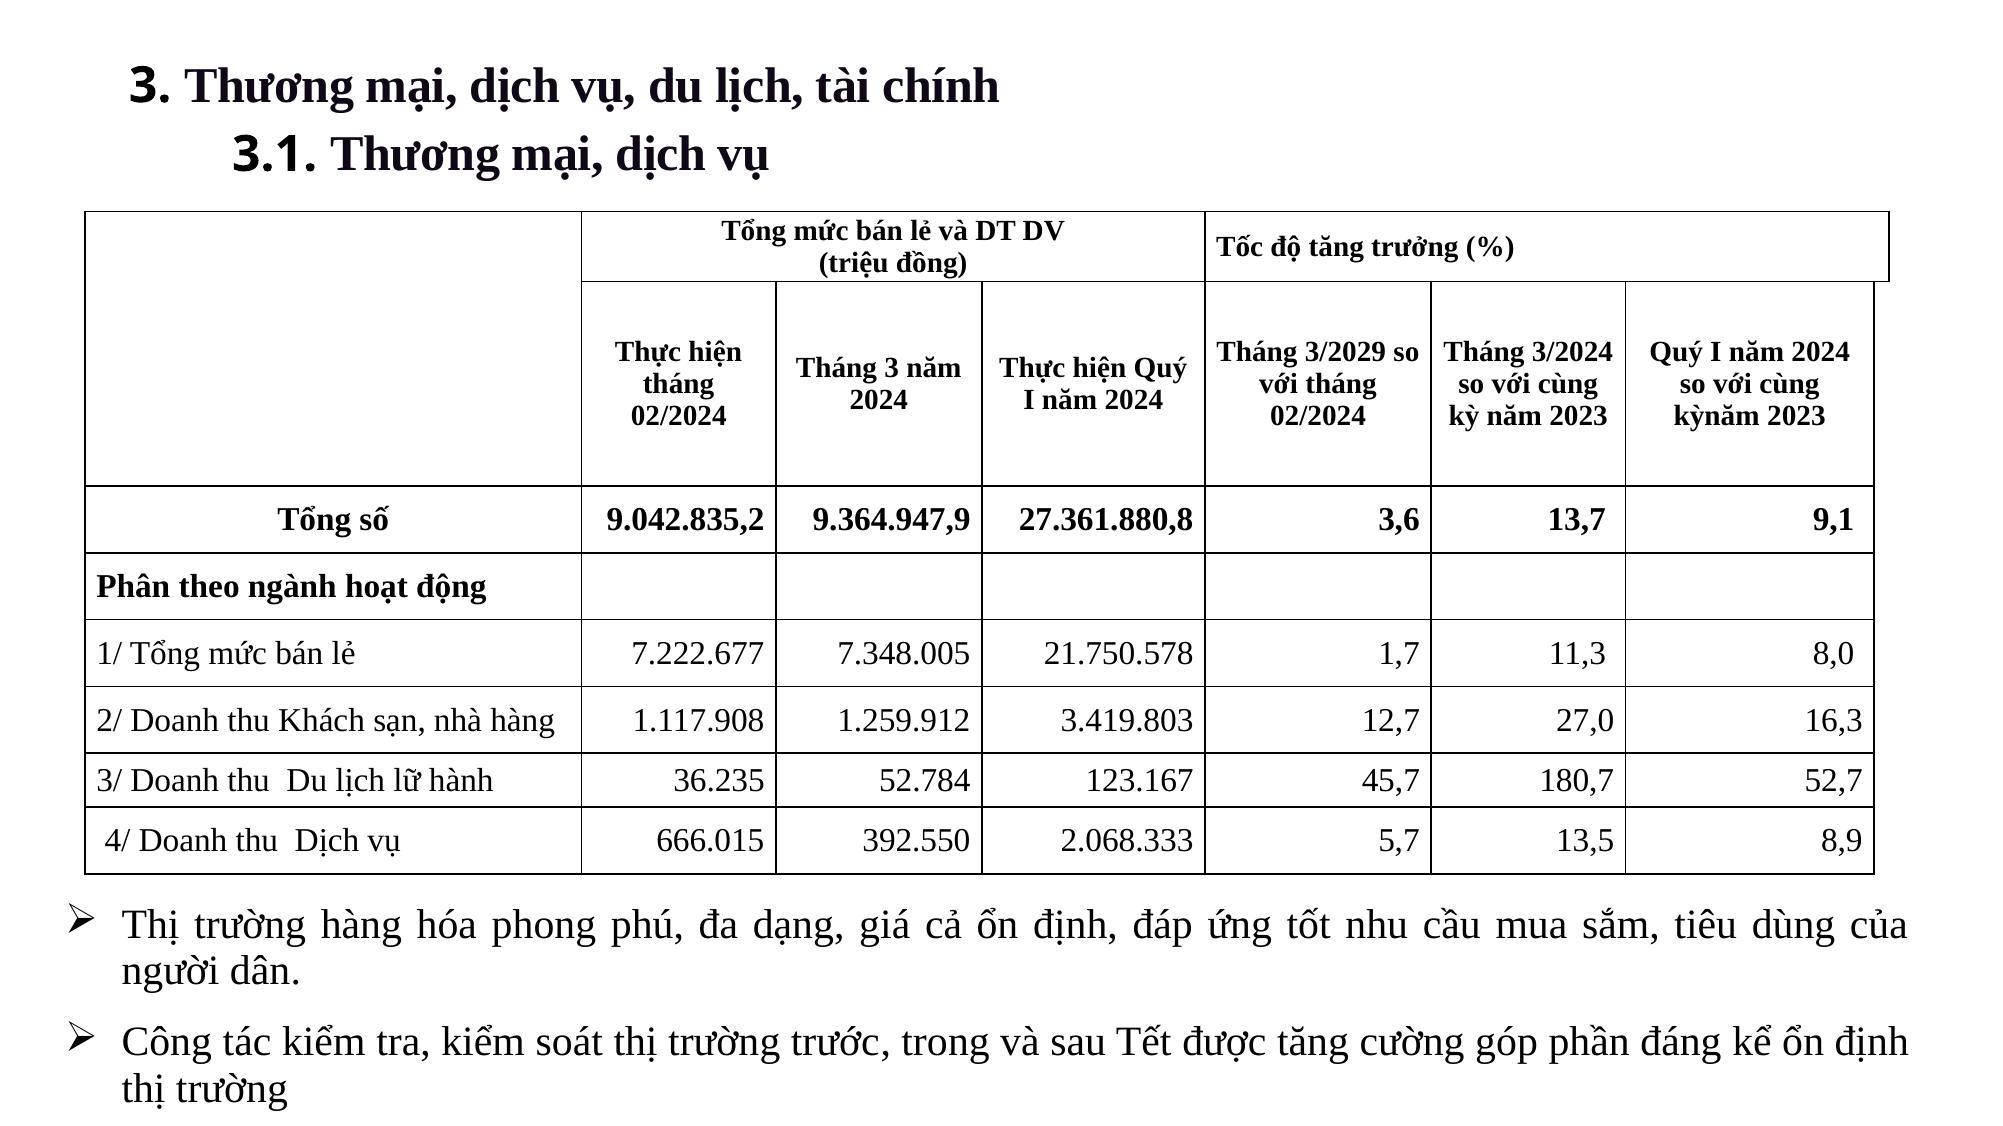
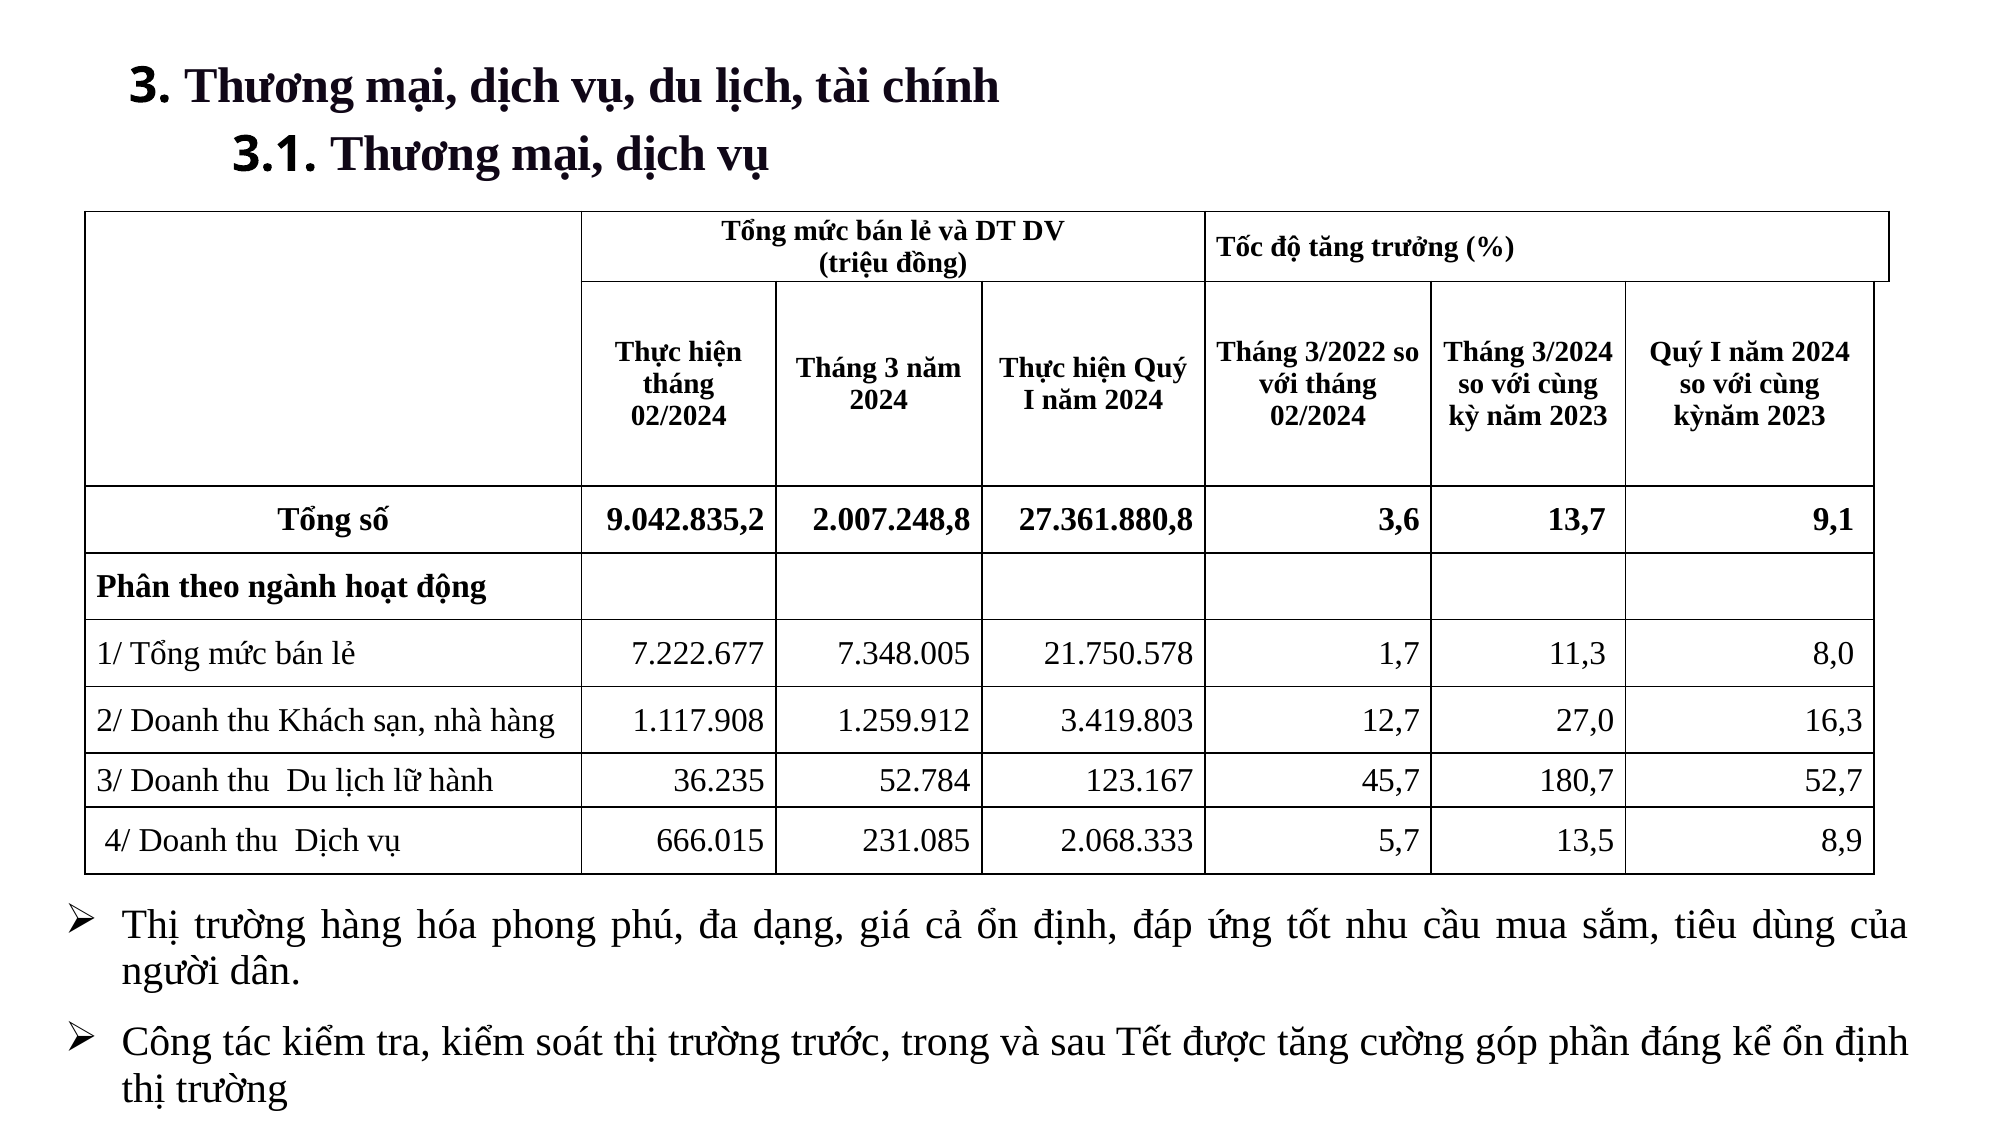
3/2029: 3/2029 -> 3/2022
9.364.947,9: 9.364.947,9 -> 2.007.248,8
392.550: 392.550 -> 231.085
